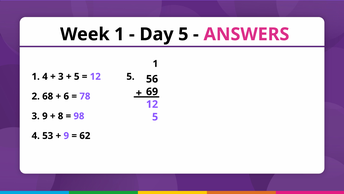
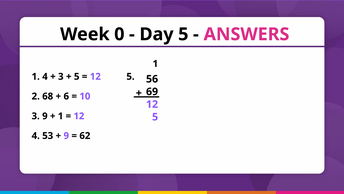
Week 1: 1 -> 0
78: 78 -> 10
8 at (61, 116): 8 -> 1
98 at (79, 116): 98 -> 12
